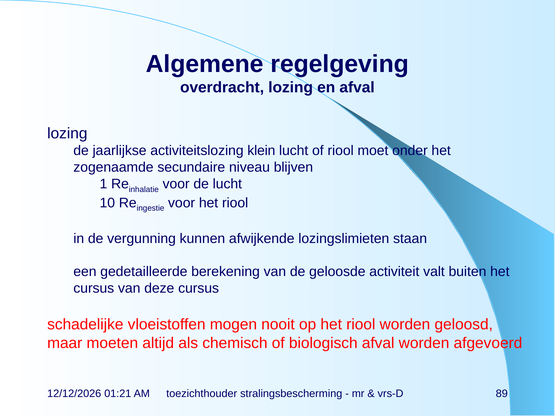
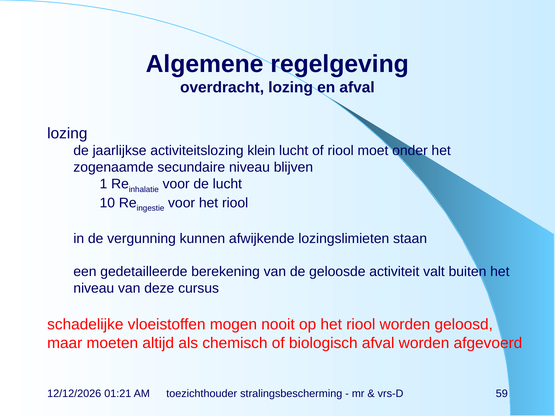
cursus at (94, 289): cursus -> niveau
89: 89 -> 59
